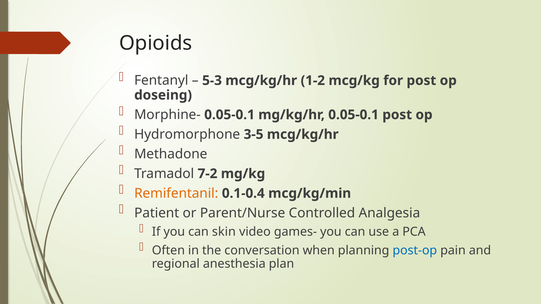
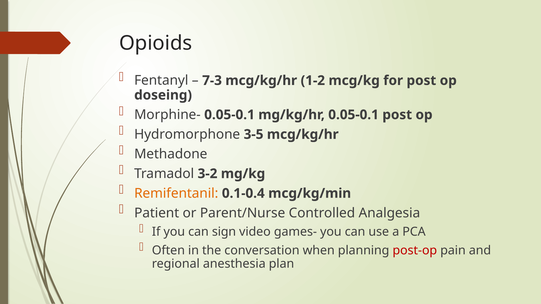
5-3: 5-3 -> 7-3
7-2: 7-2 -> 3-2
skin: skin -> sign
post-op colour: blue -> red
